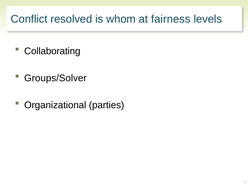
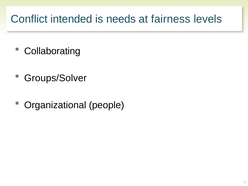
resolved: resolved -> intended
whom: whom -> needs
parties: parties -> people
